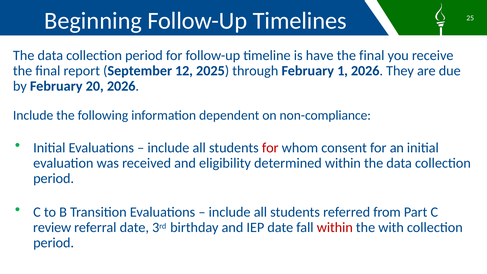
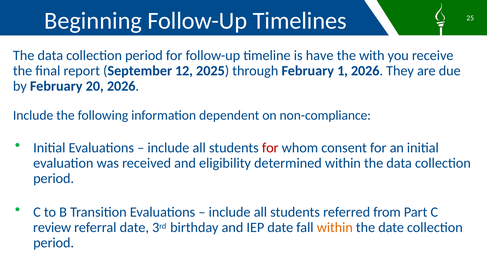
final at (372, 56): final -> with
within at (335, 227) colour: red -> orange
the with: with -> date
